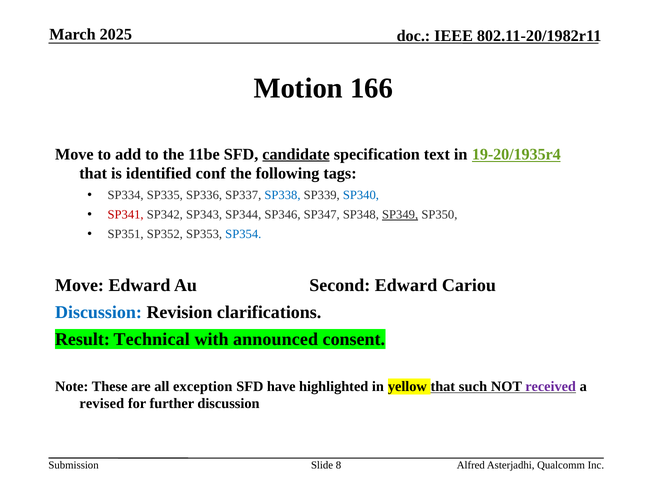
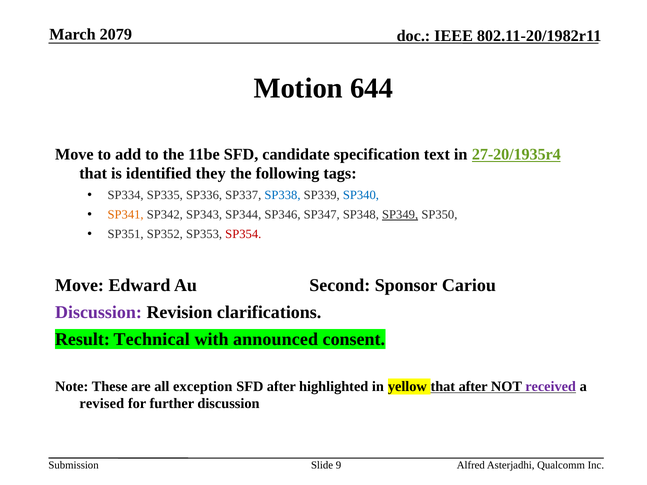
2025: 2025 -> 2079
166: 166 -> 644
candidate underline: present -> none
19-20/1935r4: 19-20/1935r4 -> 27-20/1935r4
conf: conf -> they
SP341 colour: red -> orange
SP354 colour: blue -> red
Second Edward: Edward -> Sponsor
Discussion at (99, 312) colour: blue -> purple
SFD have: have -> after
that such: such -> after
8: 8 -> 9
